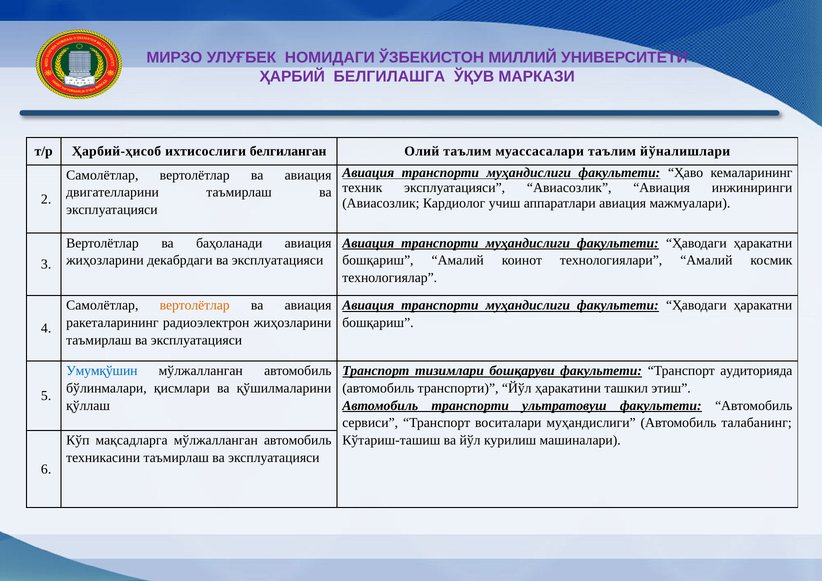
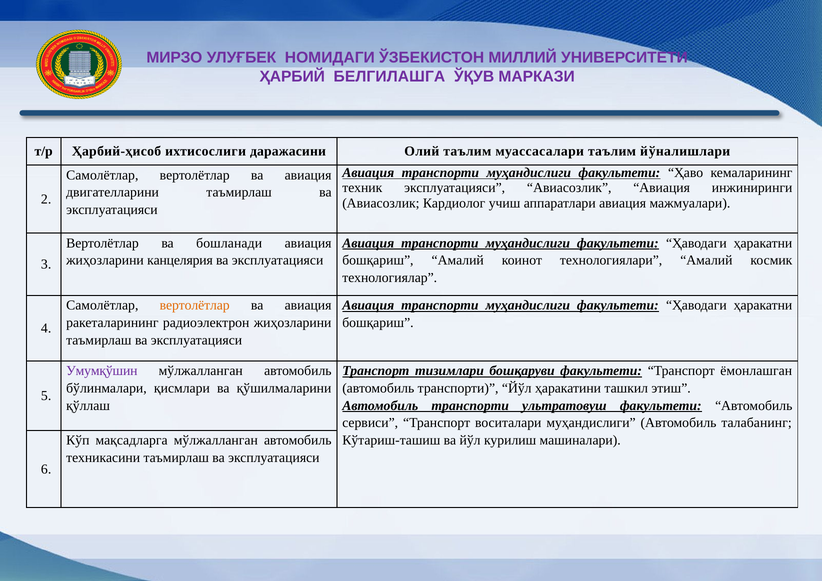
белгиланган: белгиланган -> даражасини
баҳоланади: баҳоланади -> бошланади
декабрдаги: декабрдаги -> канцелярия
Умумқўшин colour: blue -> purple
аудиторияда: аудиторияда -> ёмонлашган
